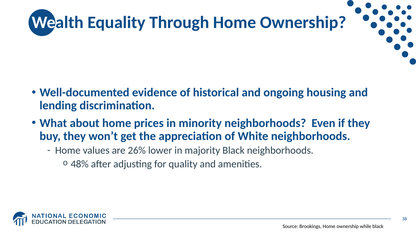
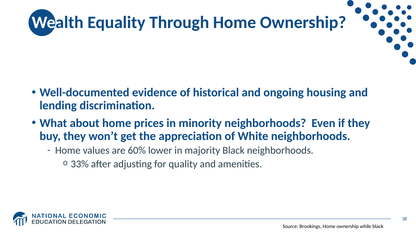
26%: 26% -> 60%
48%: 48% -> 33%
